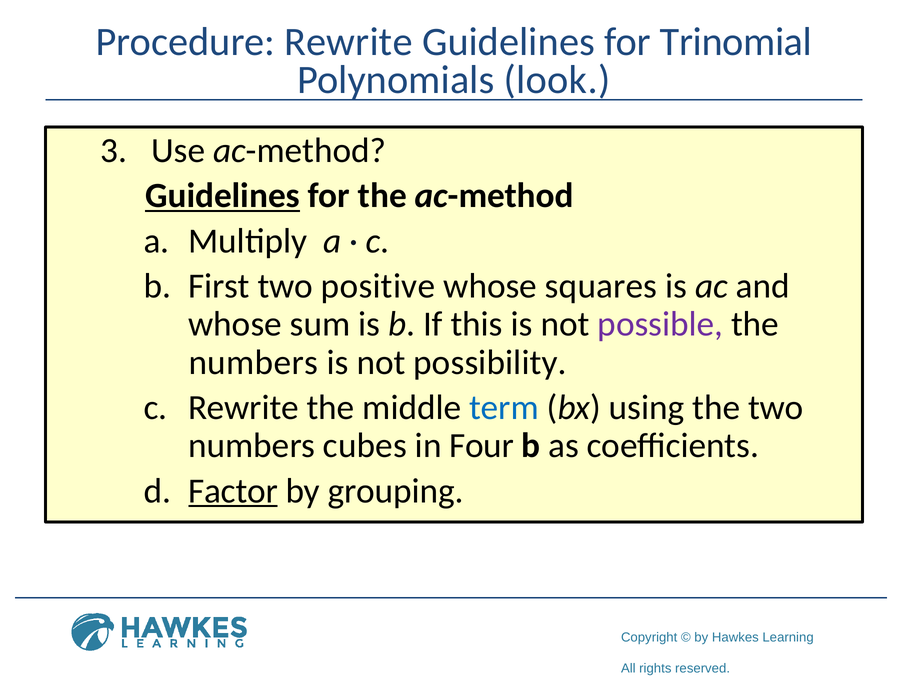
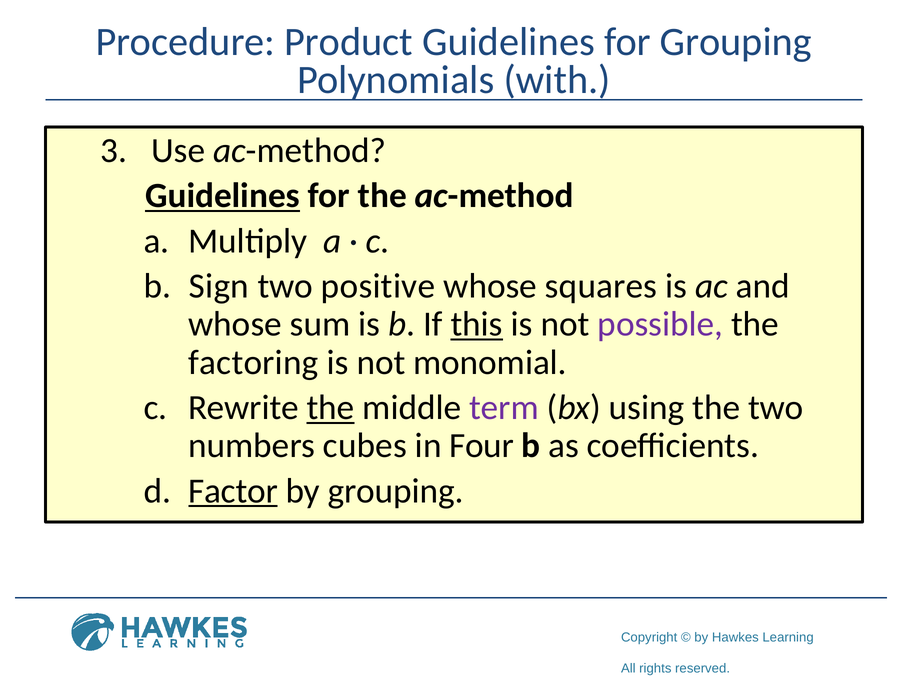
Procedure Rewrite: Rewrite -> Product
for Trinomial: Trinomial -> Grouping
look: look -> with
First: First -> Sign
this underline: none -> present
numbers at (253, 362): numbers -> factoring
possibility: possibility -> monomial
the at (331, 408) underline: none -> present
term colour: blue -> purple
